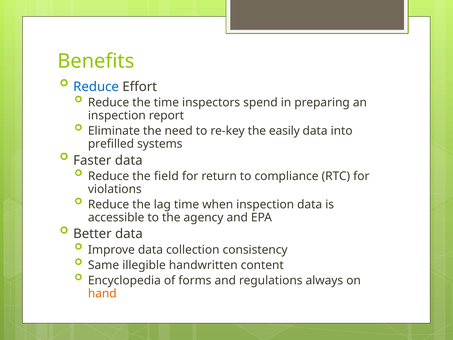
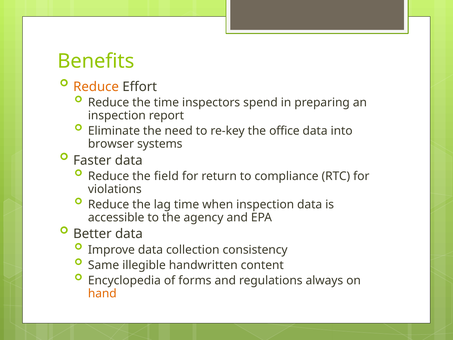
Reduce at (96, 87) colour: blue -> orange
easily: easily -> office
prefilled: prefilled -> browser
